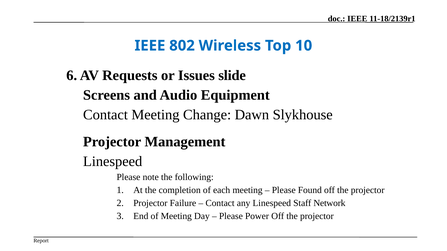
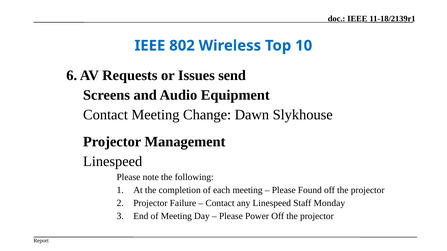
slide: slide -> send
Network: Network -> Monday
